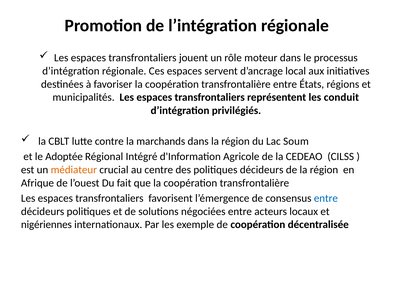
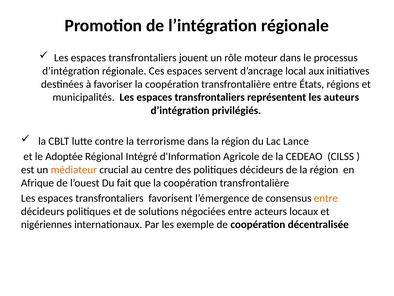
conduit: conduit -> auteurs
marchands: marchands -> terrorisme
Soum: Soum -> Lance
entre at (326, 198) colour: blue -> orange
